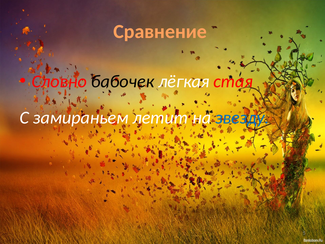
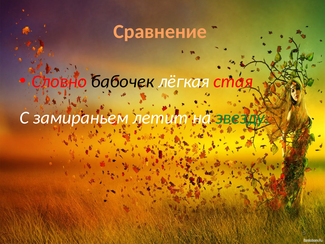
звезду colour: blue -> green
